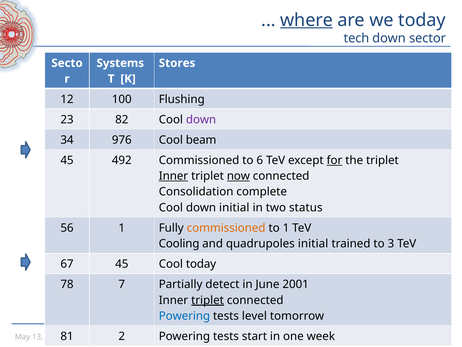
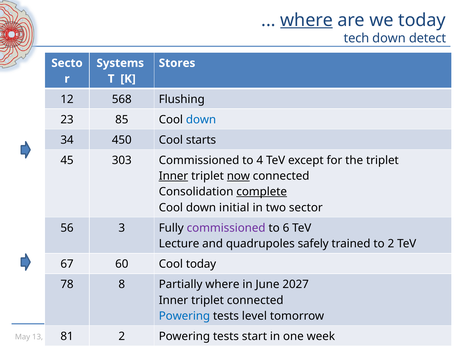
sector: sector -> detect
100: 100 -> 568
82: 82 -> 85
down at (201, 119) colour: purple -> blue
976: 976 -> 450
beam: beam -> starts
492: 492 -> 303
6: 6 -> 4
for underline: present -> none
complete underline: none -> present
status: status -> sector
56 1: 1 -> 3
commissioned at (226, 228) colour: orange -> purple
to 1: 1 -> 6
Cooling at (179, 243): Cooling -> Lecture
quadrupoles initial: initial -> safely
to 3: 3 -> 2
67 45: 45 -> 60
7: 7 -> 8
Partially detect: detect -> where
2001: 2001 -> 2027
triplet at (208, 300) underline: present -> none
